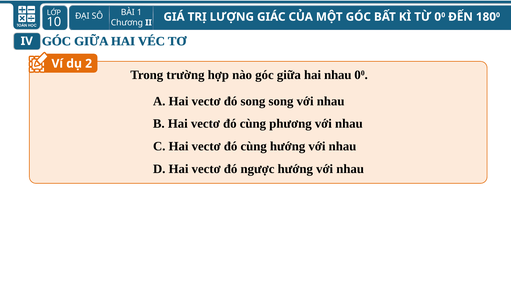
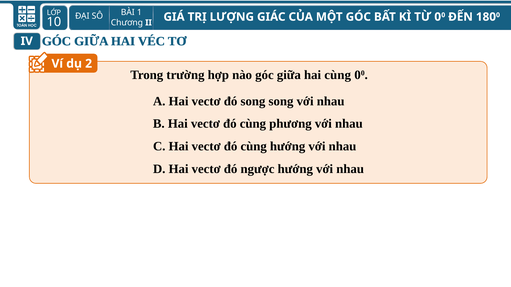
hai nhau: nhau -> cùng
